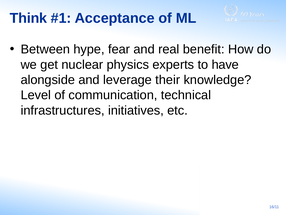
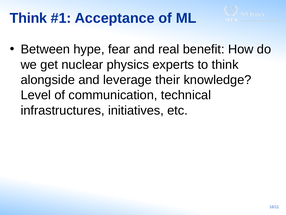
to have: have -> think
